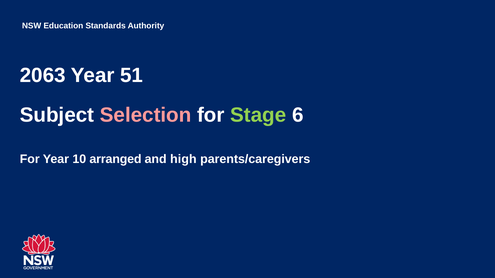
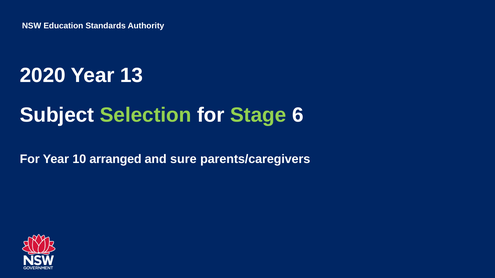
2063: 2063 -> 2020
51: 51 -> 13
Selection colour: pink -> light green
high: high -> sure
